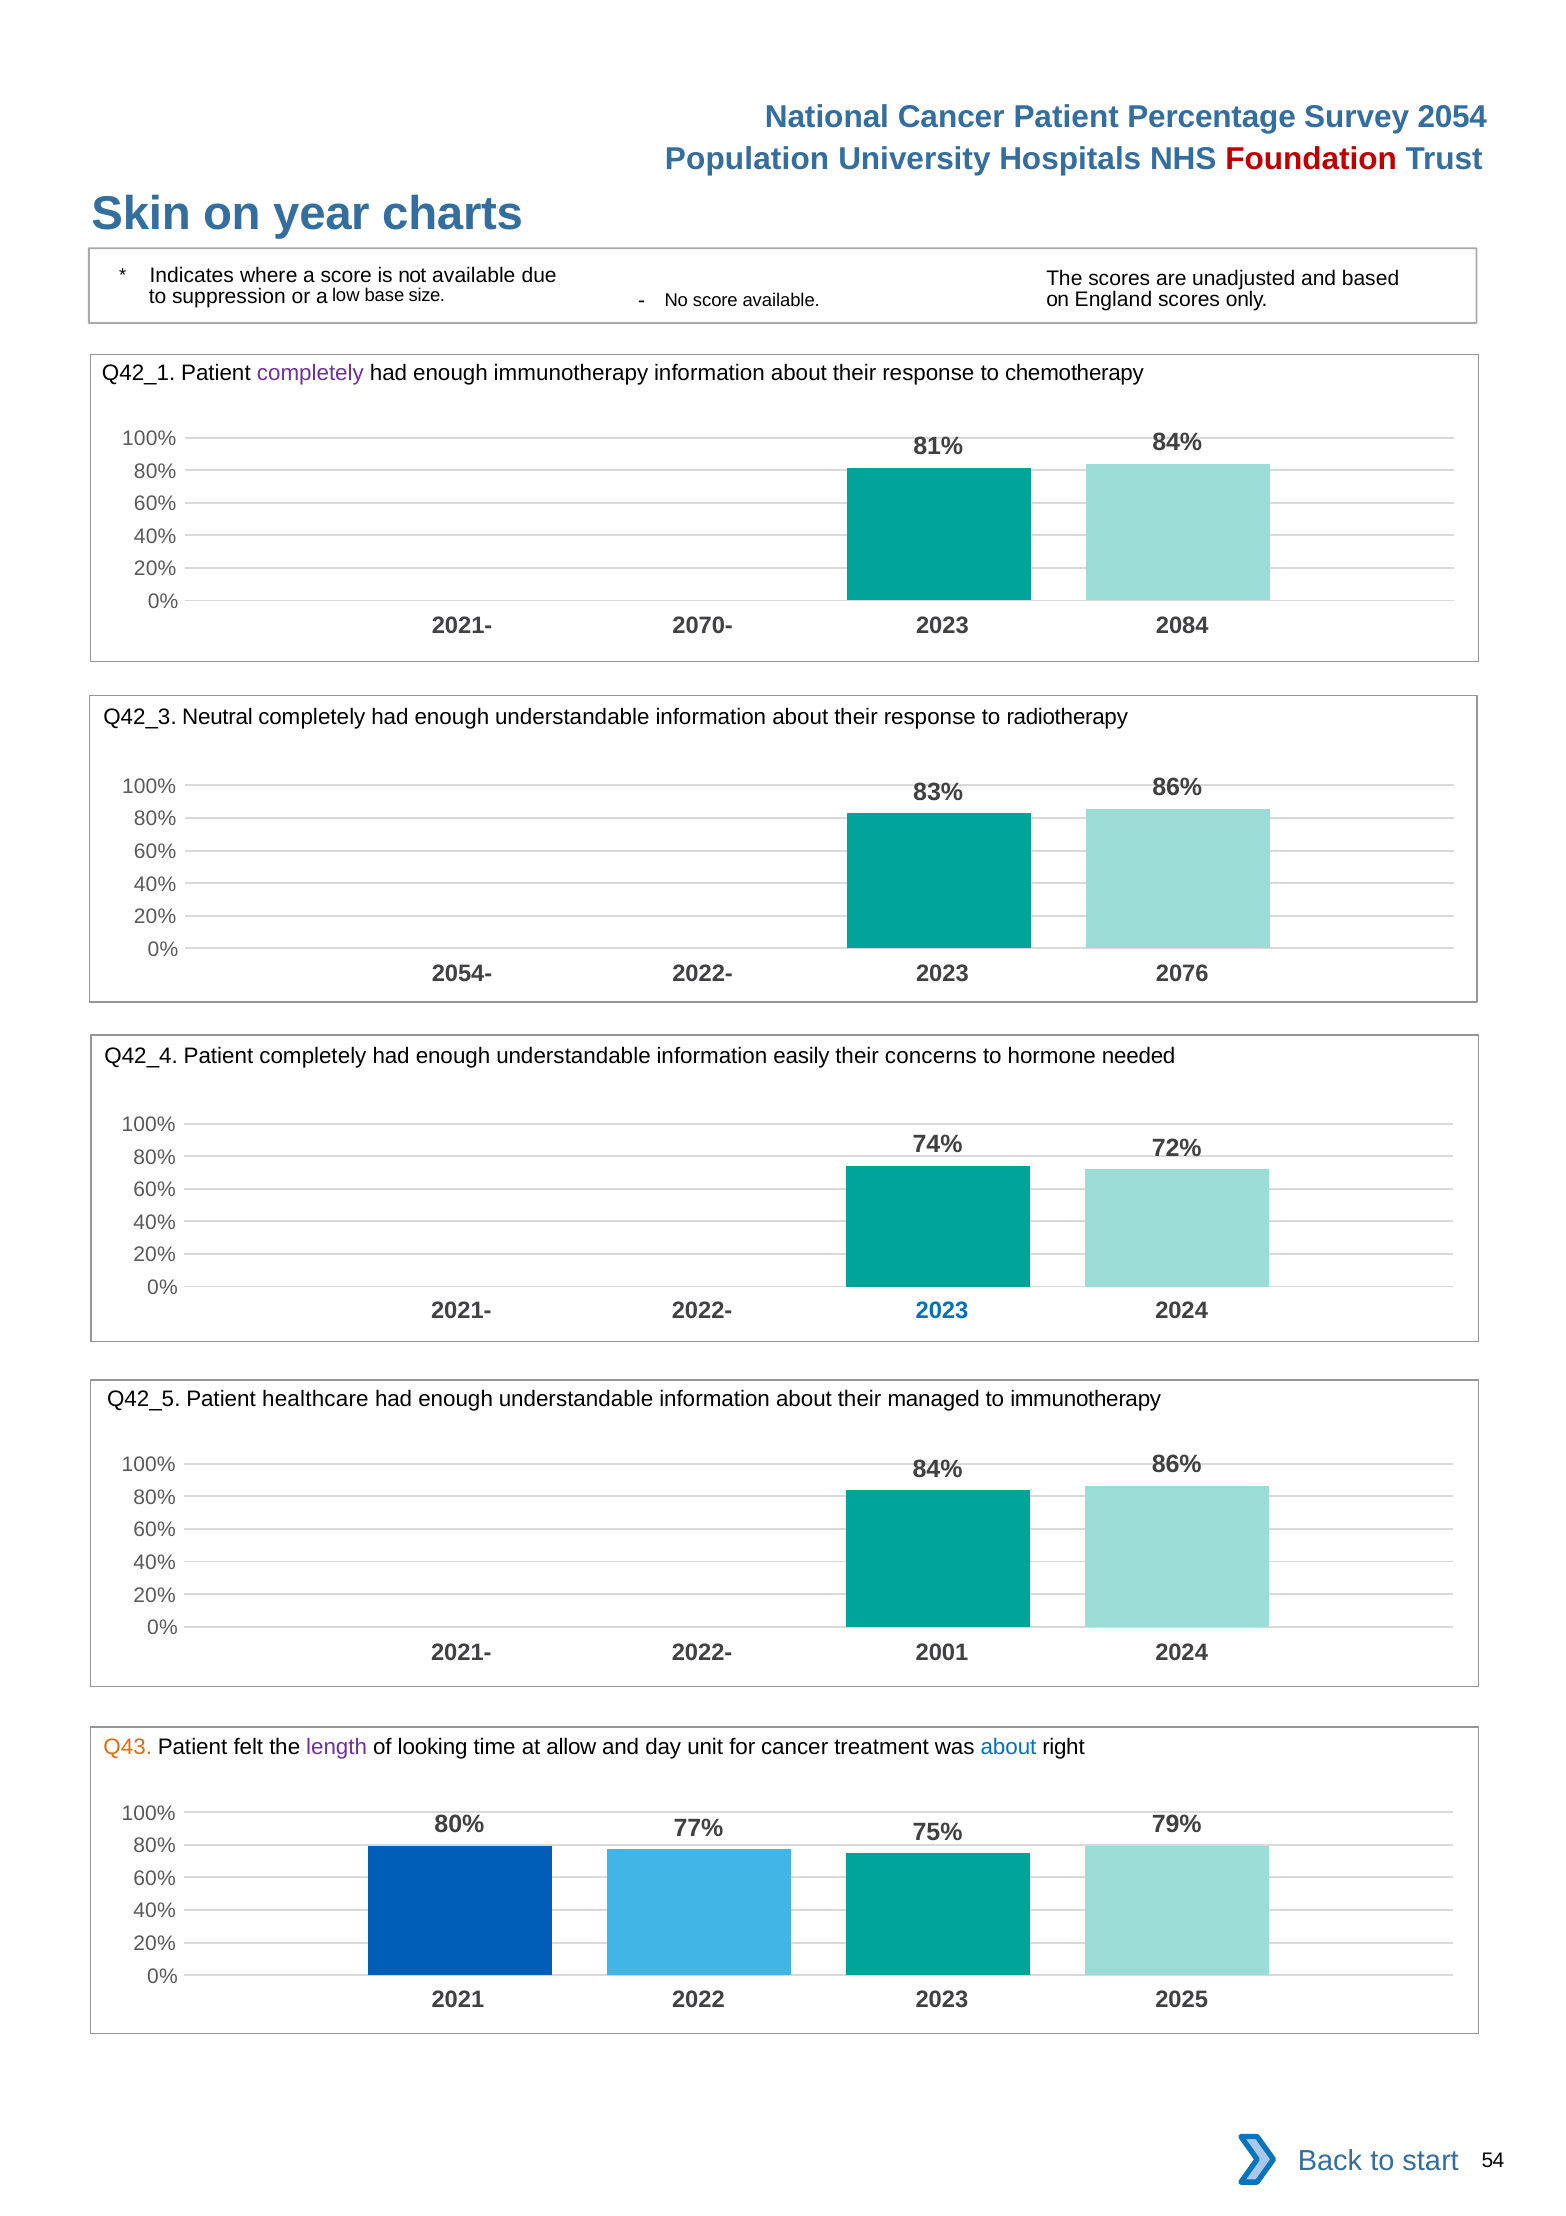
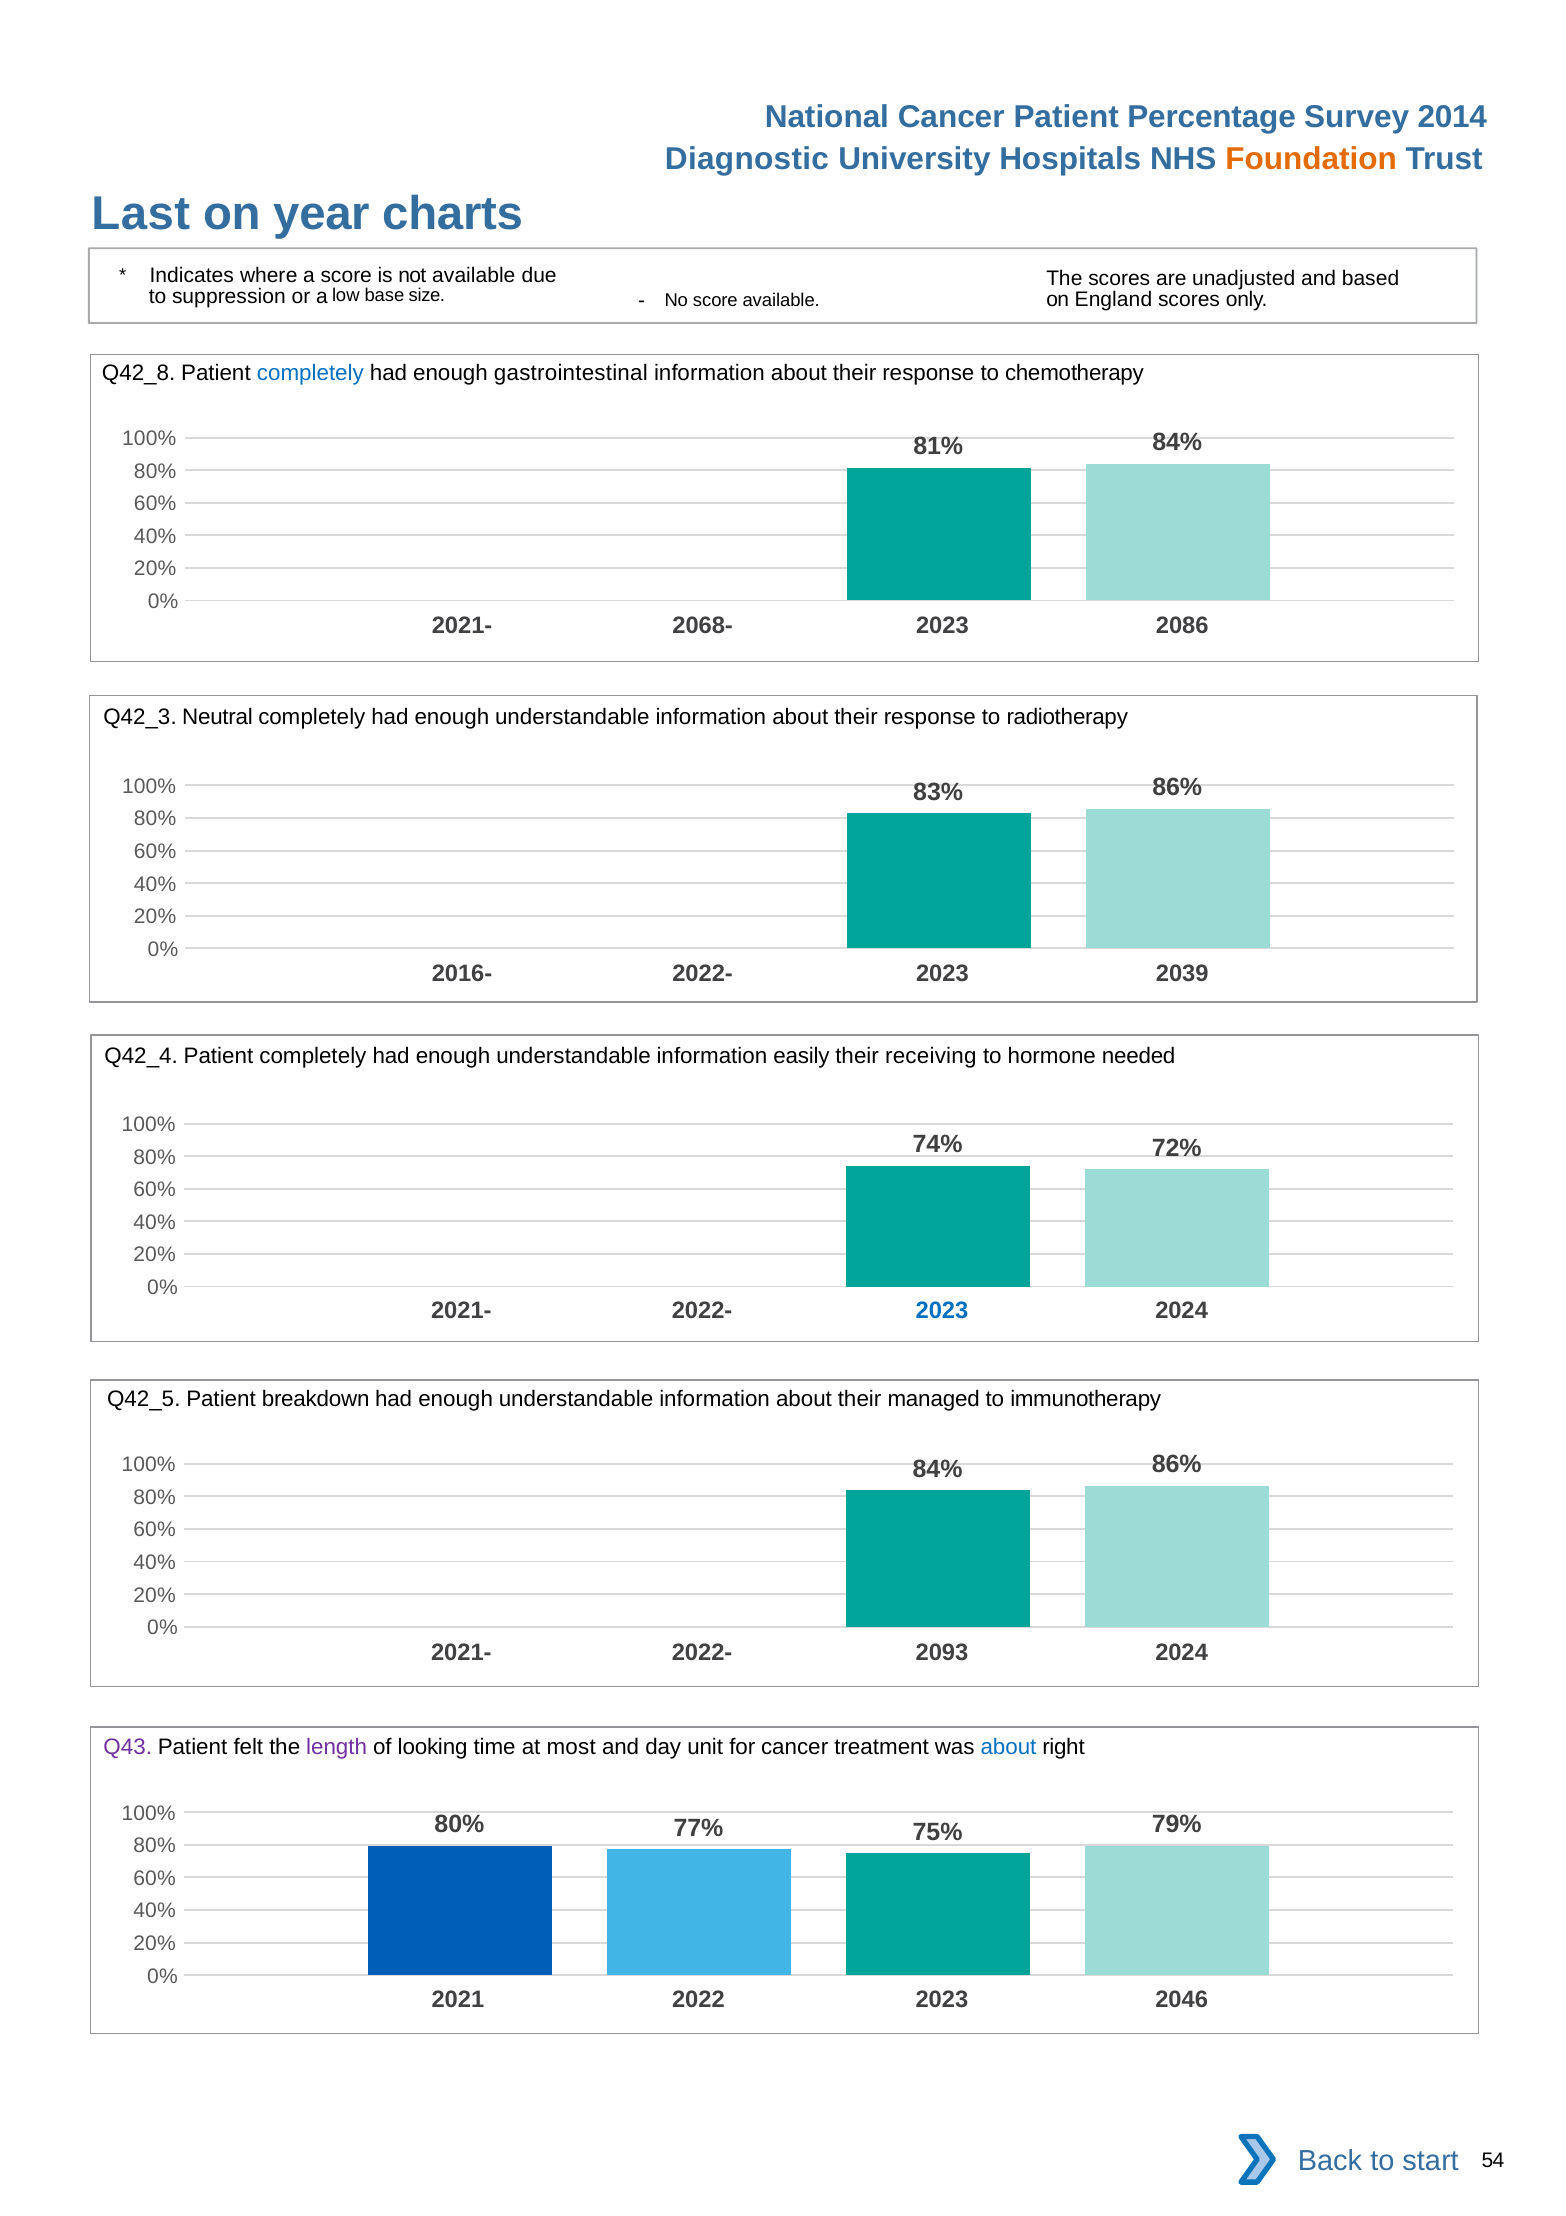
2054: 2054 -> 2014
Population: Population -> Diagnostic
Foundation colour: red -> orange
Skin: Skin -> Last
Q42_1: Q42_1 -> Q42_8
completely at (310, 373) colour: purple -> blue
enough immunotherapy: immunotherapy -> gastrointestinal
2070-: 2070- -> 2068-
2084: 2084 -> 2086
2054-: 2054- -> 2016-
2076: 2076 -> 2039
concerns: concerns -> receiving
healthcare: healthcare -> breakdown
2001: 2001 -> 2093
Q43 colour: orange -> purple
allow: allow -> most
2025: 2025 -> 2046
